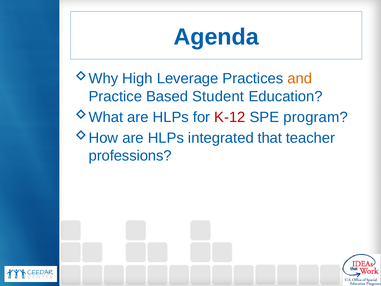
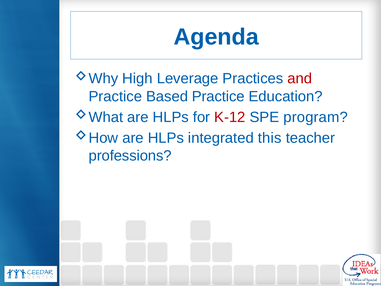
and colour: orange -> red
Based Student: Student -> Practice
that: that -> this
